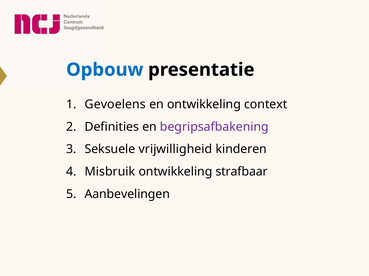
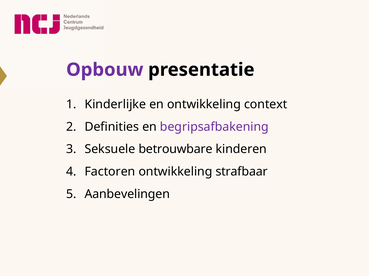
Opbouw colour: blue -> purple
Gevoelens: Gevoelens -> Kinderlijke
vrijwilligheid: vrijwilligheid -> betrouwbare
Misbruik: Misbruik -> Factoren
